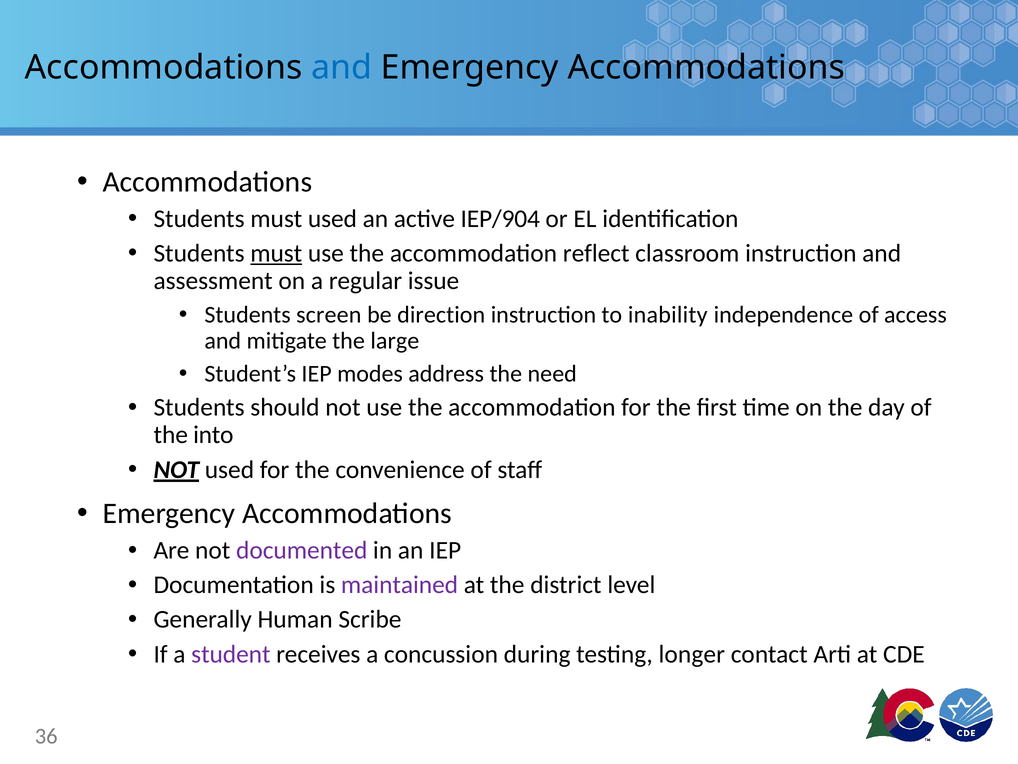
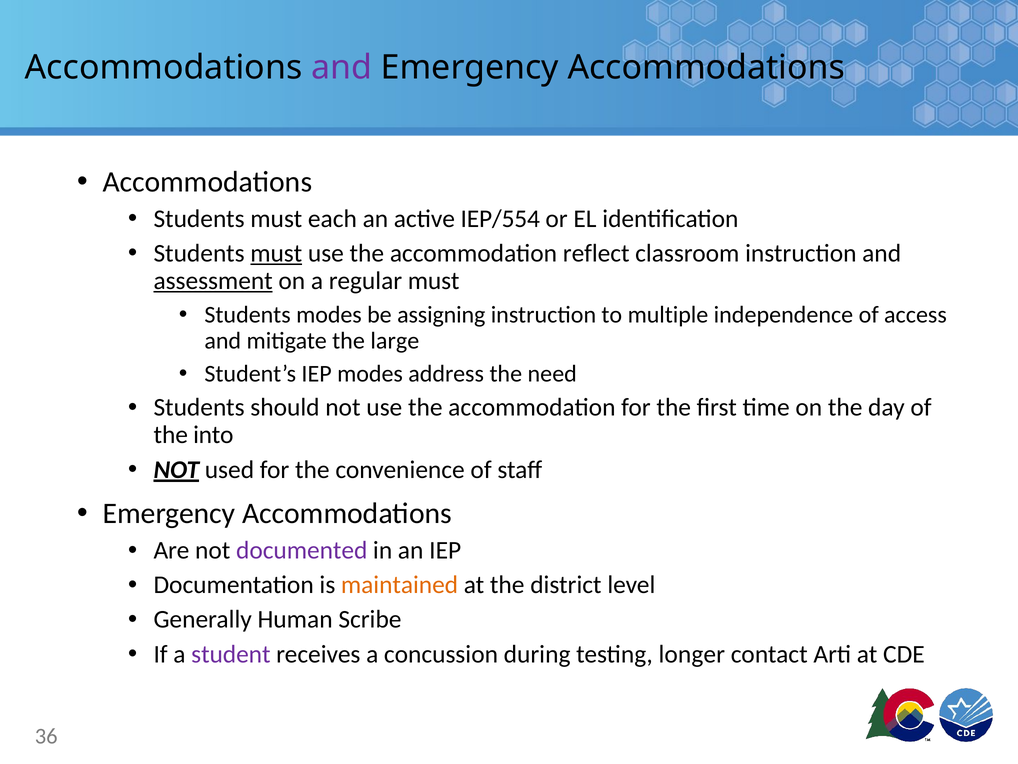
and at (342, 68) colour: blue -> purple
must used: used -> each
IEP/904: IEP/904 -> IEP/554
assessment underline: none -> present
regular issue: issue -> must
Students screen: screen -> modes
direction: direction -> assigning
inability: inability -> multiple
maintained colour: purple -> orange
